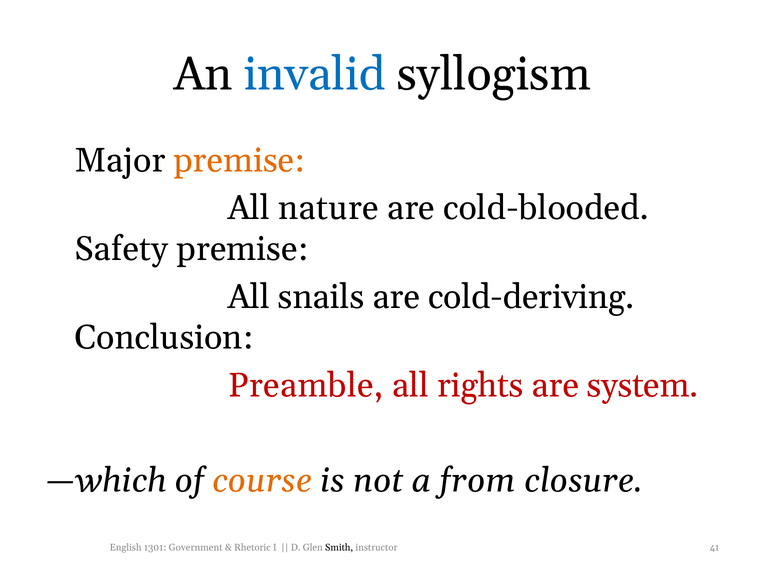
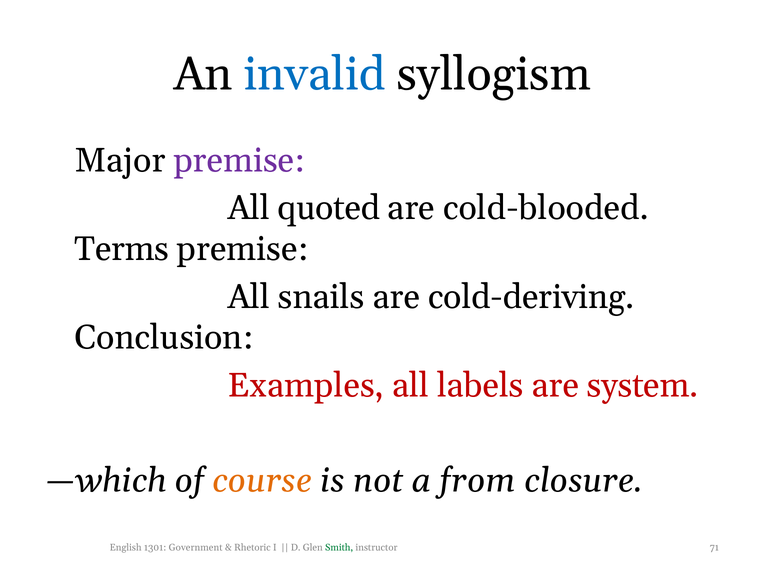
premise at (239, 161) colour: orange -> purple
nature: nature -> quoted
Safety: Safety -> Terms
Preamble: Preamble -> Examples
rights: rights -> labels
Smith colour: black -> green
41: 41 -> 71
